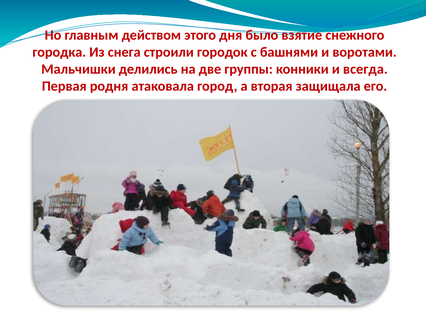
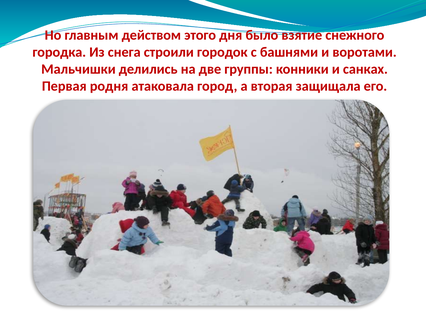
всегда: всегда -> санках
